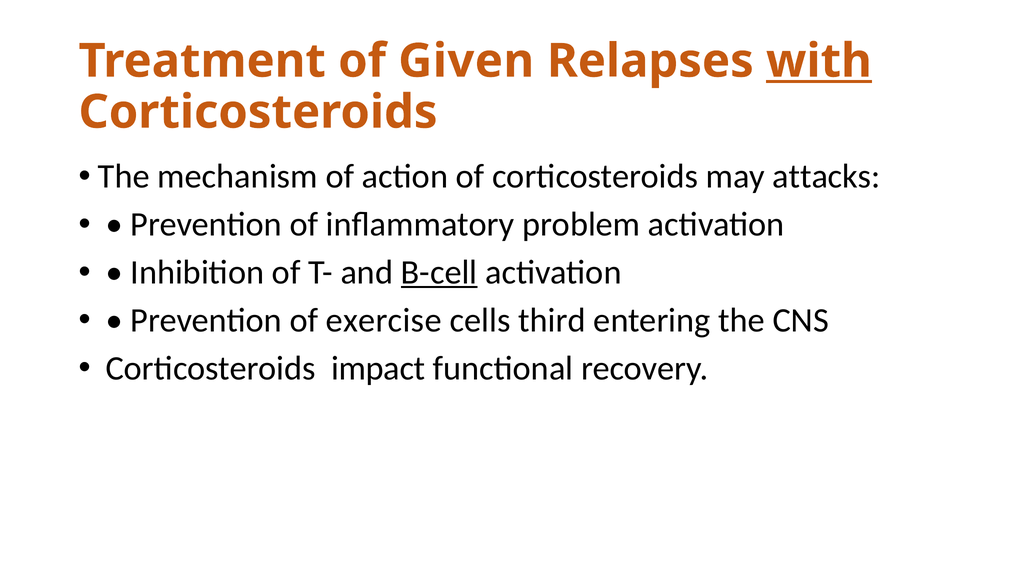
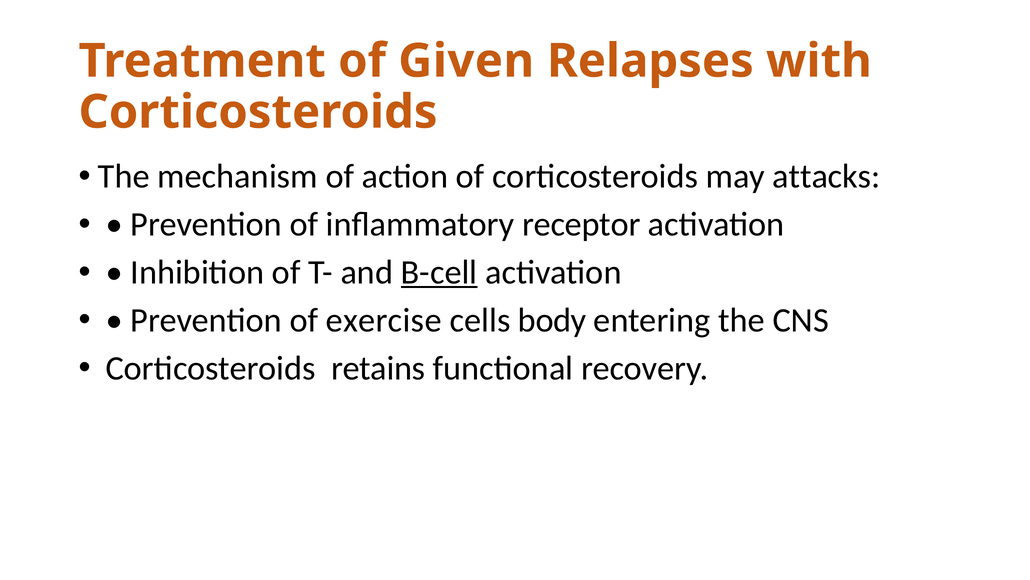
with underline: present -> none
problem: problem -> receptor
third: third -> body
impact: impact -> retains
